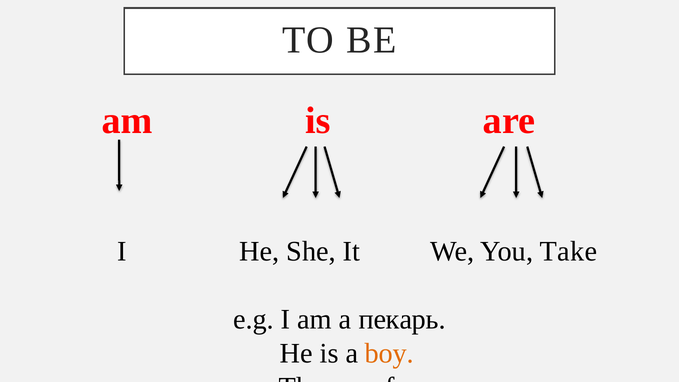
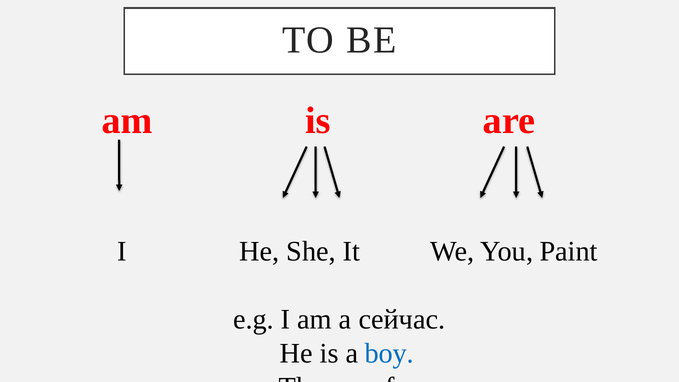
Take: Take -> Paint
пекарь: пекарь -> сейчас
boy colour: orange -> blue
